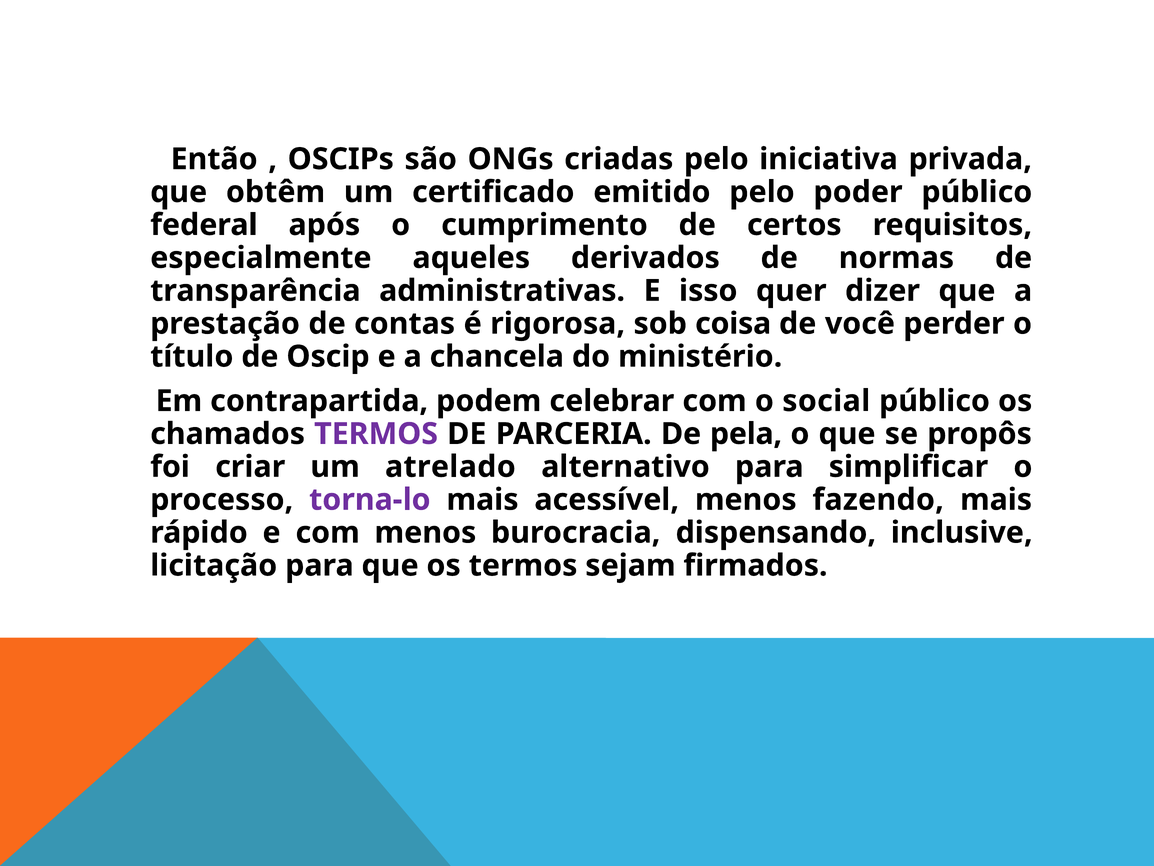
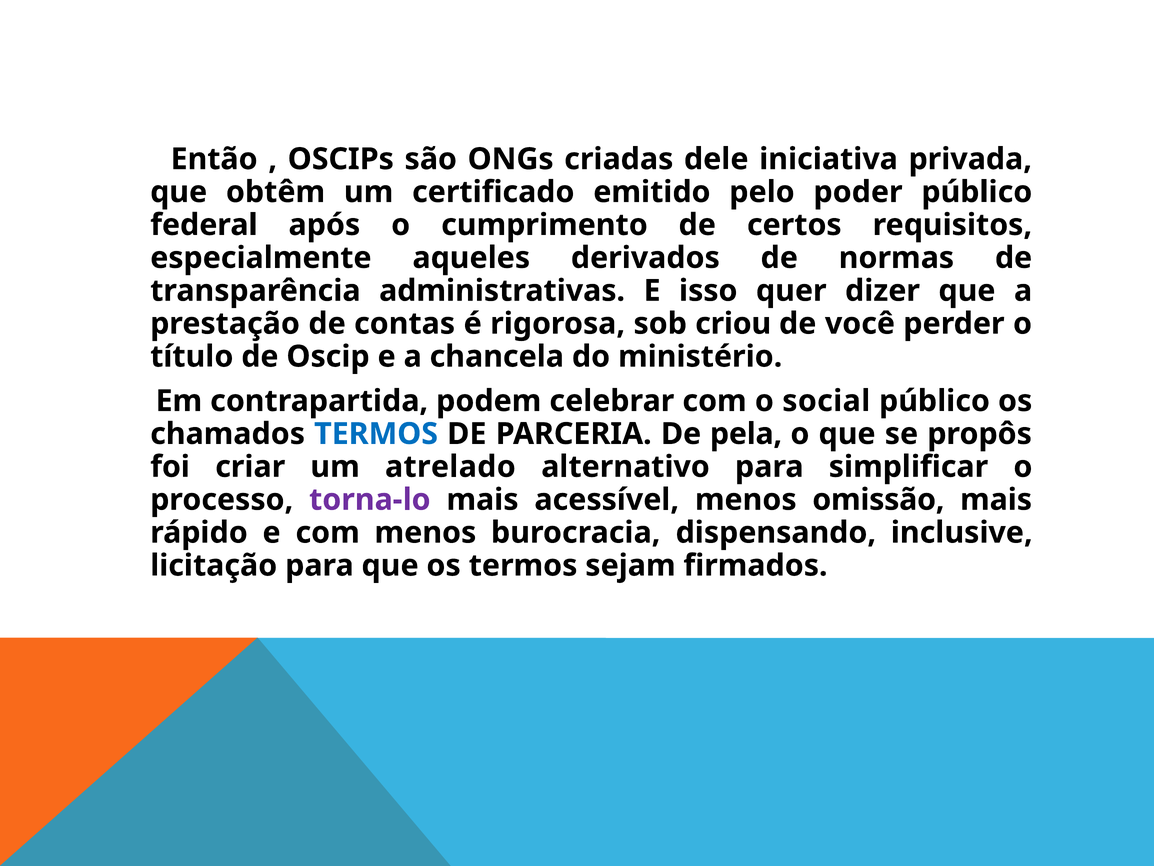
criadas pelo: pelo -> dele
coisa: coisa -> criou
TERMOS at (376, 434) colour: purple -> blue
fazendo: fazendo -> omissão
